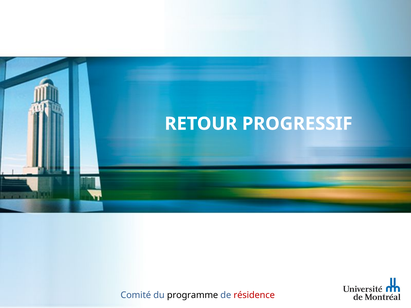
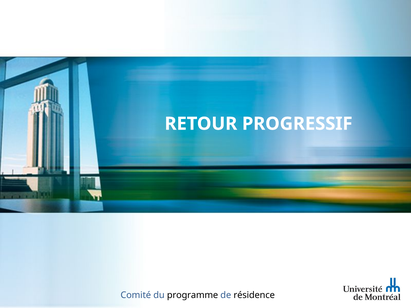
résidence colour: red -> black
